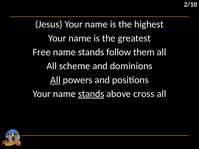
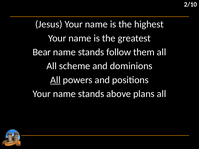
Free: Free -> Bear
stands at (91, 94) underline: present -> none
cross: cross -> plans
